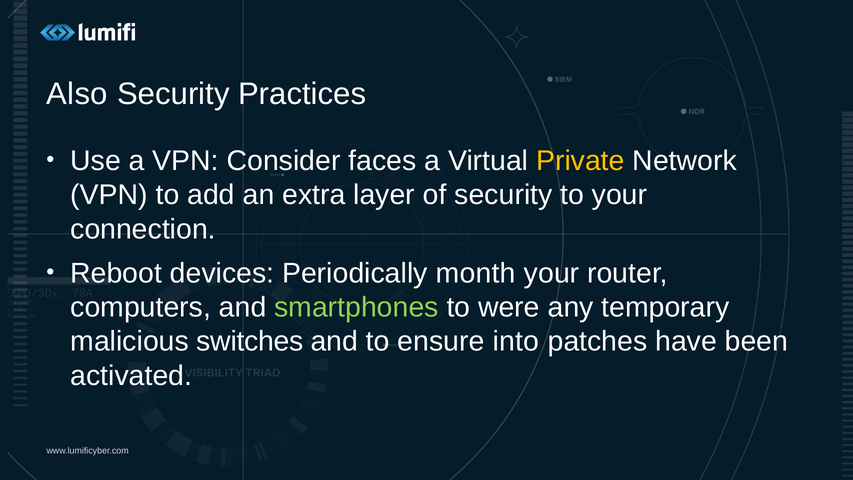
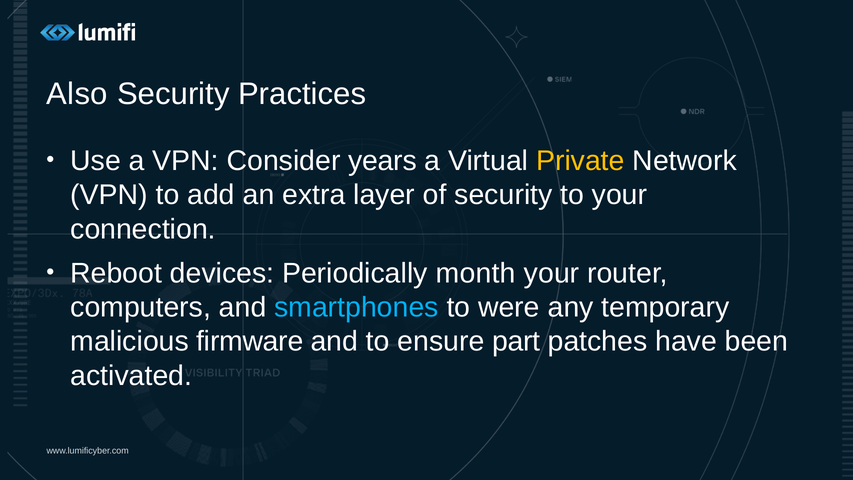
faces: faces -> years
smartphones colour: light green -> light blue
switches: switches -> firmware
into: into -> part
